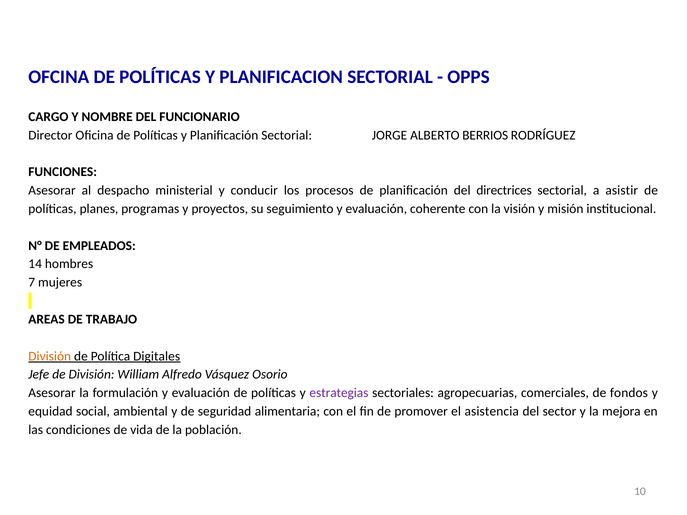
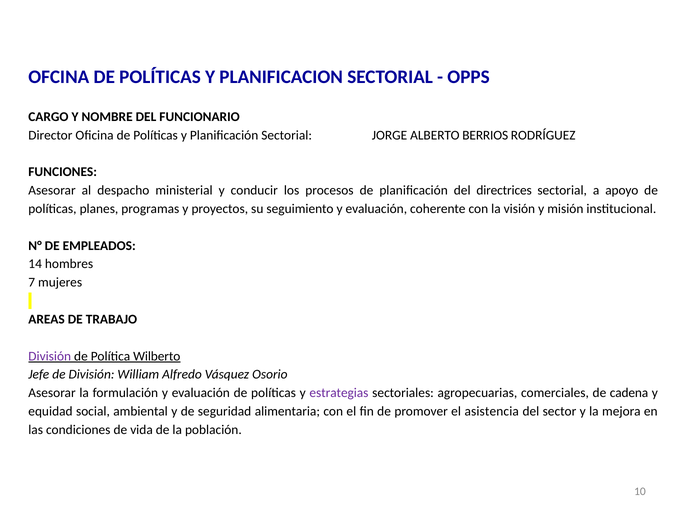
asistir: asistir -> apoyo
División at (50, 356) colour: orange -> purple
Digitales: Digitales -> Wilberto
fondos: fondos -> cadena
